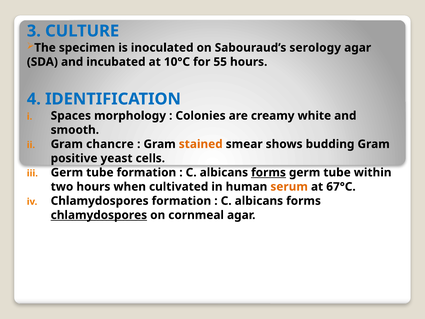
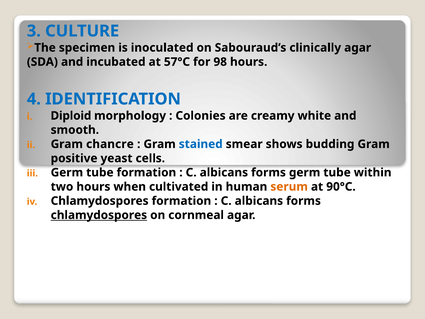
serology: serology -> clinically
10°C: 10°C -> 57°C
55: 55 -> 98
Spaces: Spaces -> Diploid
stained colour: orange -> blue
forms at (269, 172) underline: present -> none
67°C: 67°C -> 90°C
